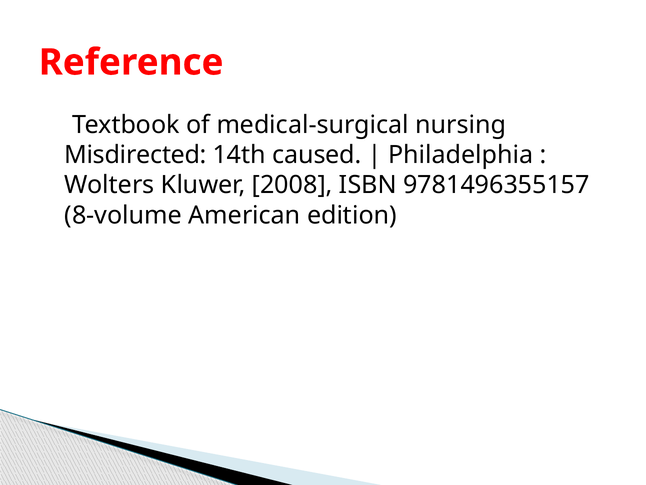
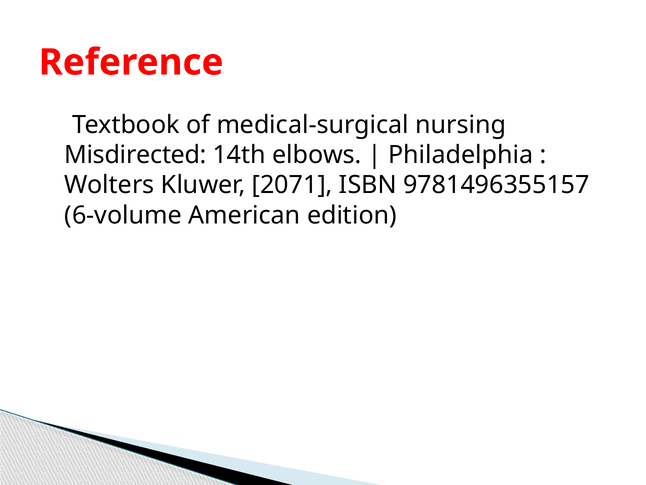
caused: caused -> elbows
2008: 2008 -> 2071
8-volume: 8-volume -> 6-volume
